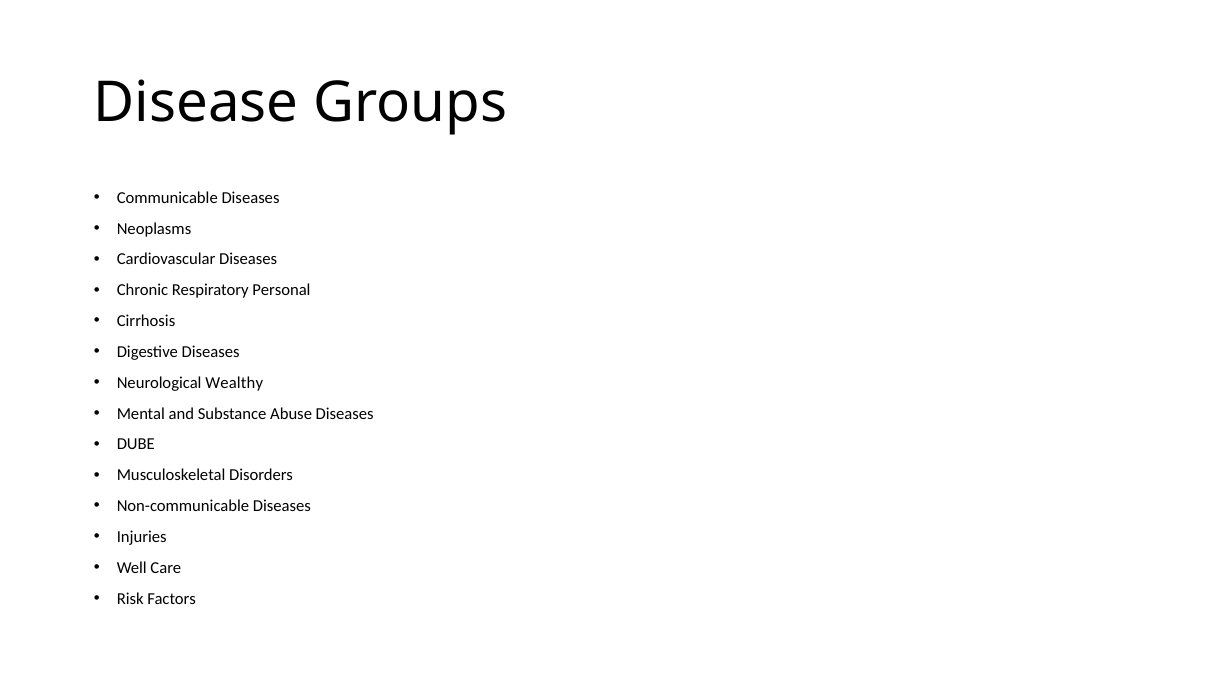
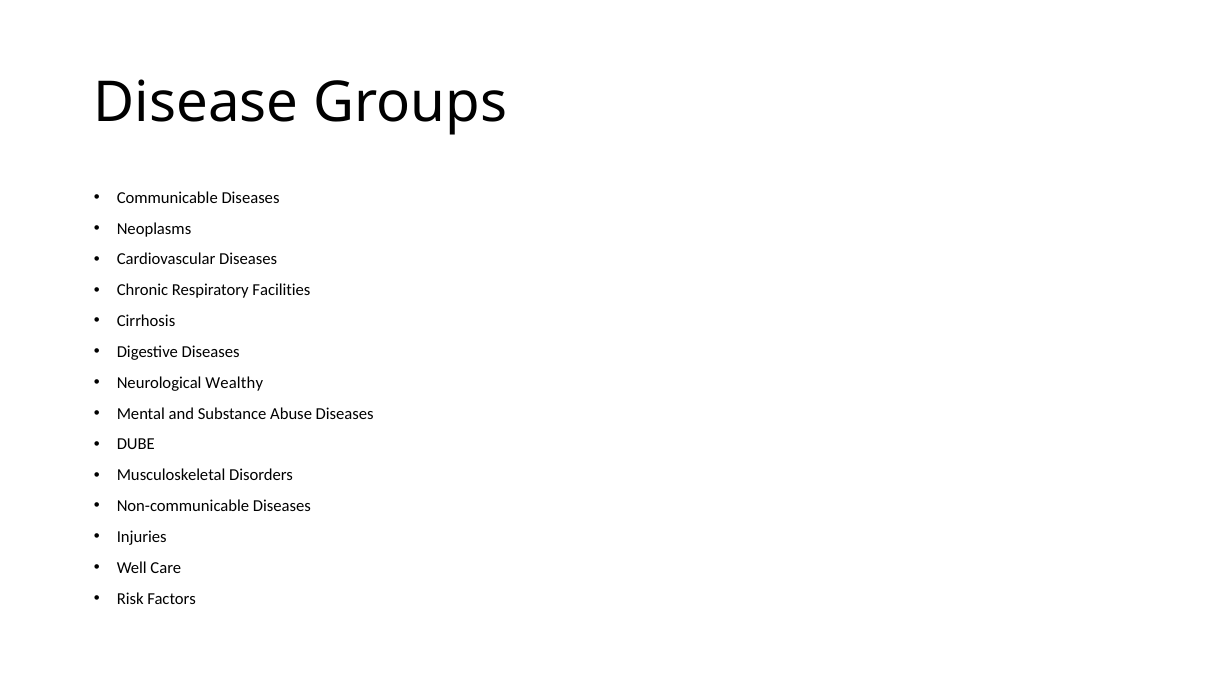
Personal: Personal -> Facilities
